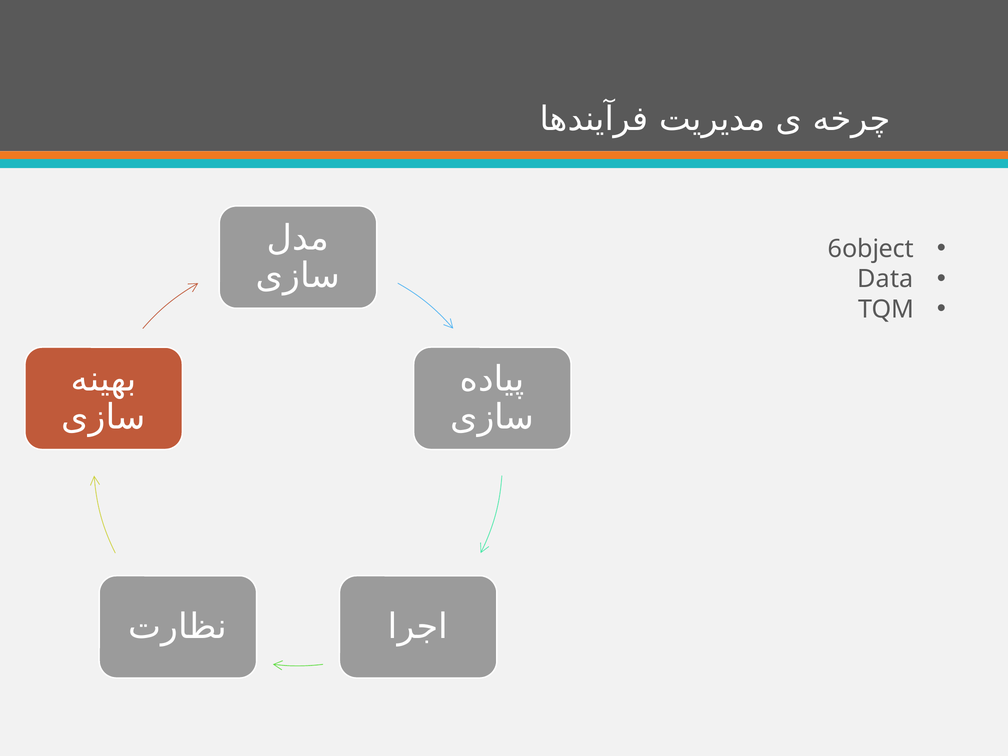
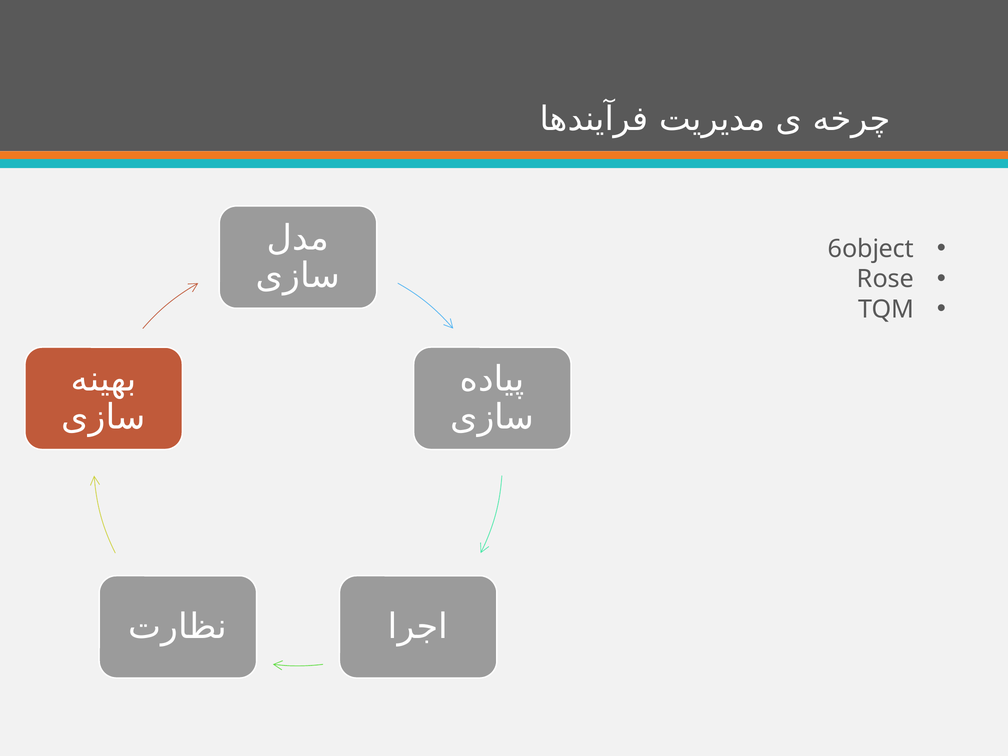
Data: Data -> Rose
